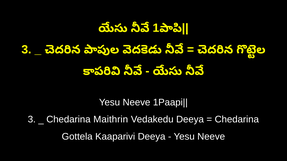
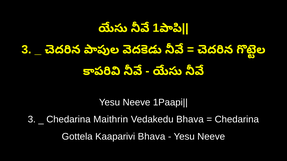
Vedakedu Deeya: Deeya -> Bhava
Kaaparivi Deeya: Deeya -> Bhava
